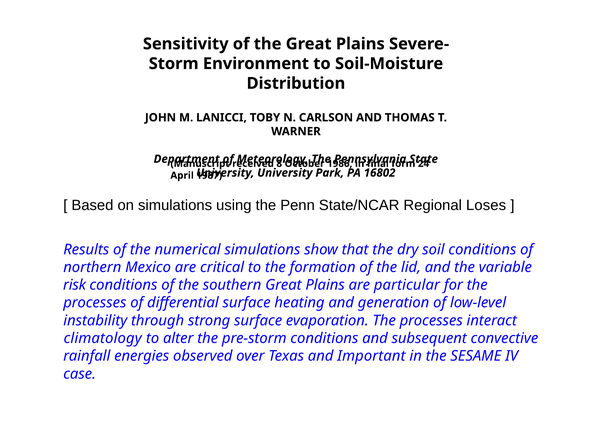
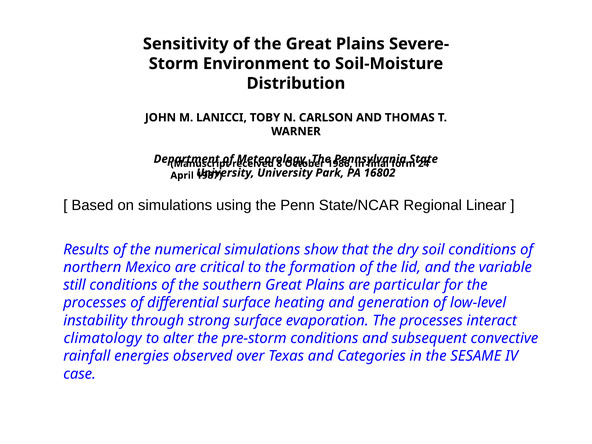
Loses: Loses -> Linear
risk: risk -> still
Important: Important -> Categories
